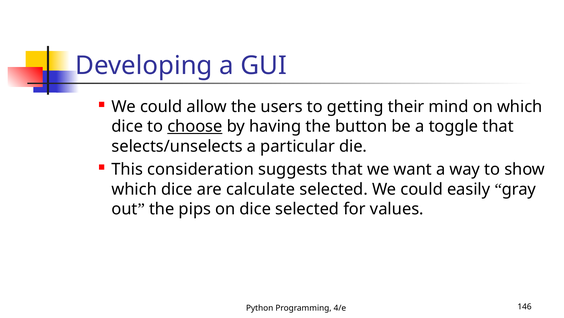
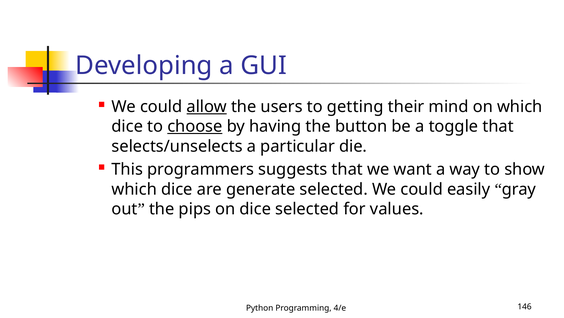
allow underline: none -> present
consideration: consideration -> programmers
calculate: calculate -> generate
